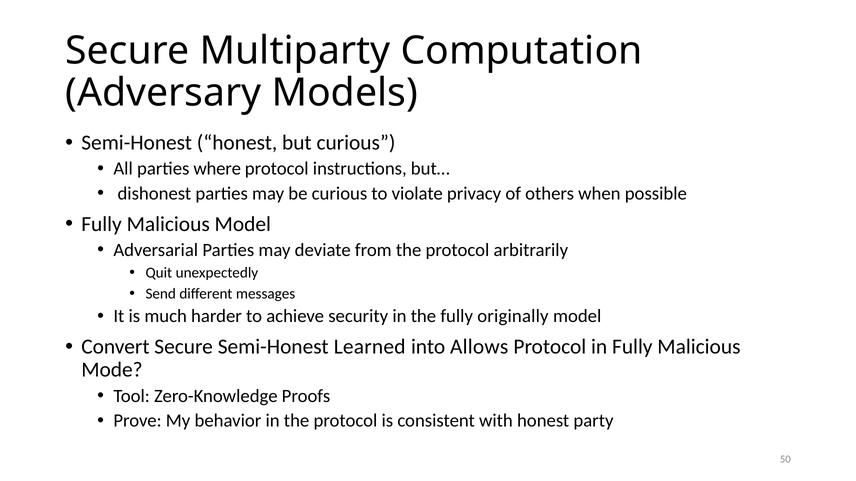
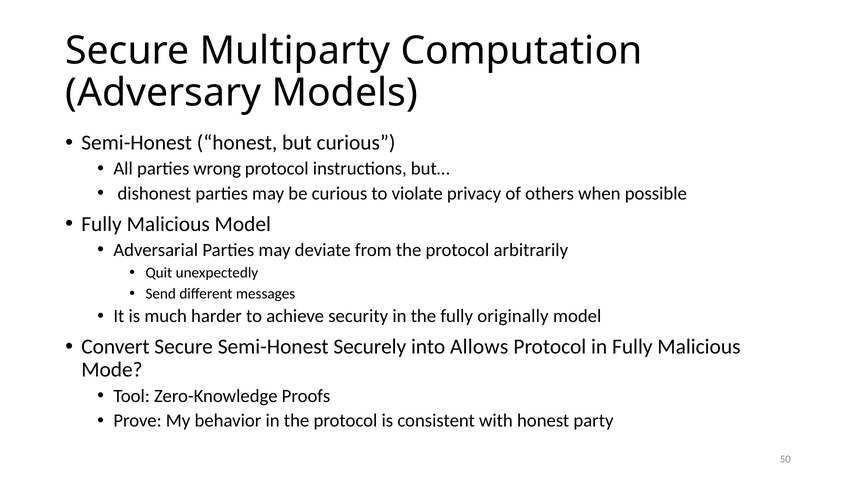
where: where -> wrong
Learned: Learned -> Securely
